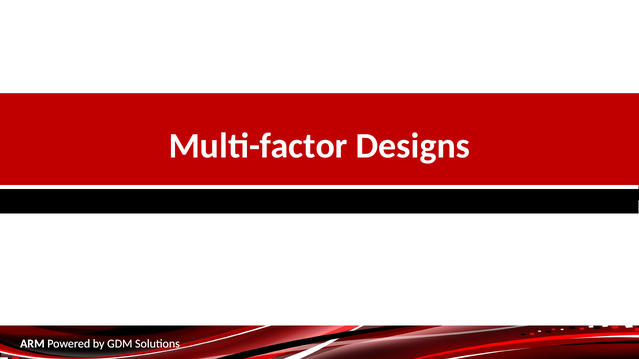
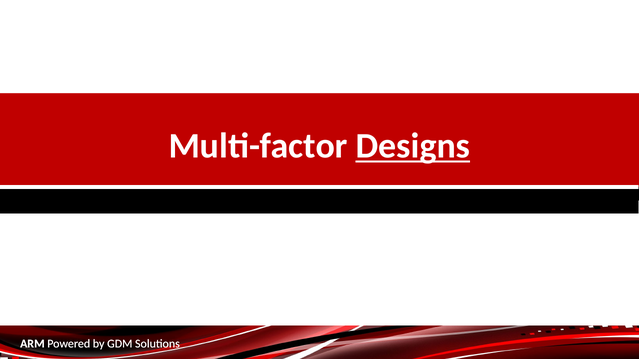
Designs underline: none -> present
